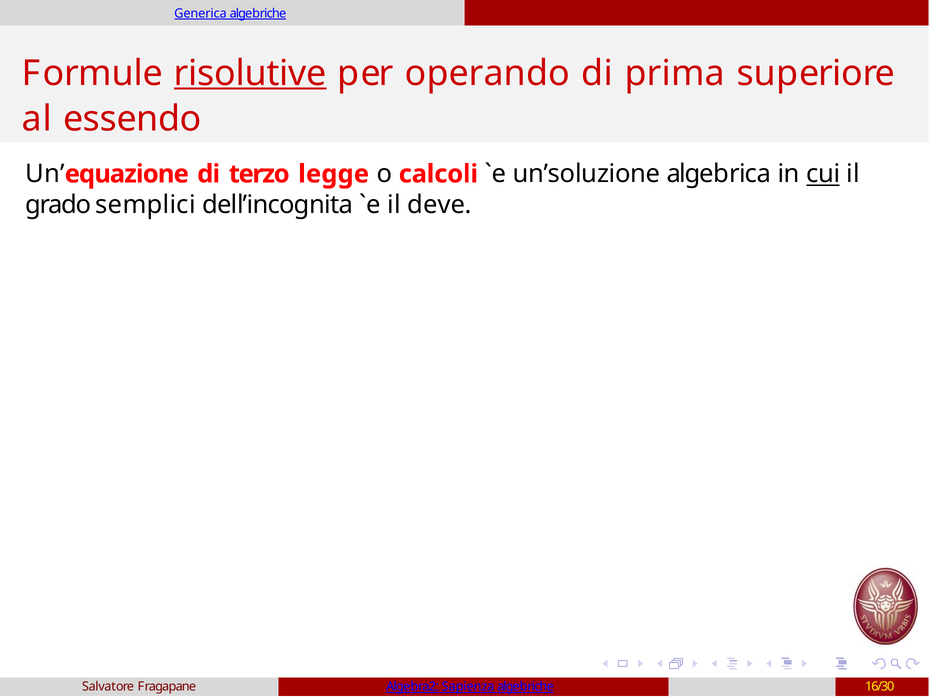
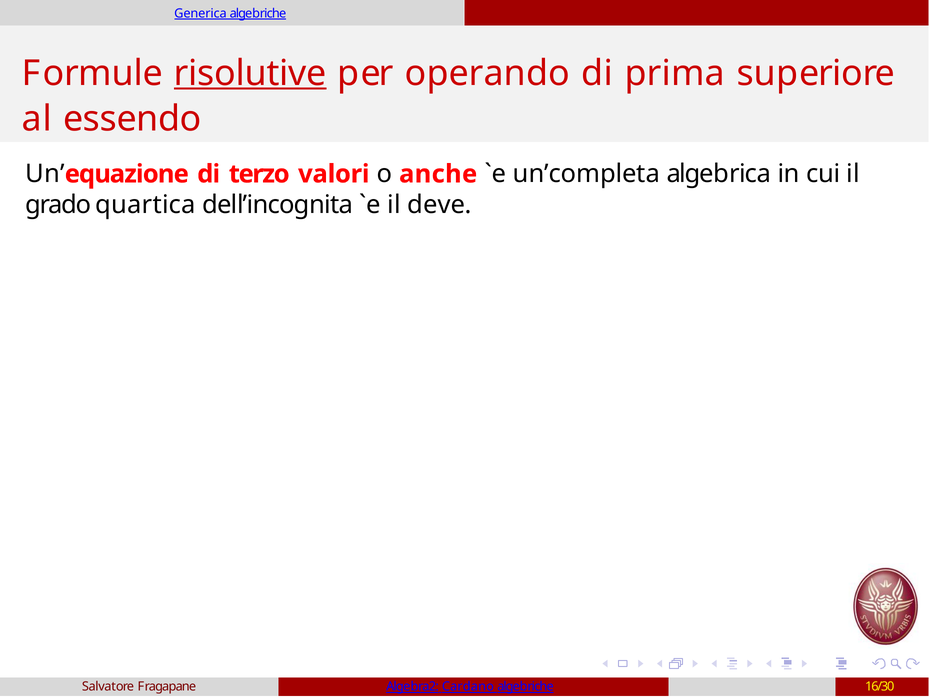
legge: legge -> valori
calcoli: calcoli -> anche
un’soluzione: un’soluzione -> un’completa
cui underline: present -> none
semplici: semplici -> quartica
Sapienza: Sapienza -> Cardano
